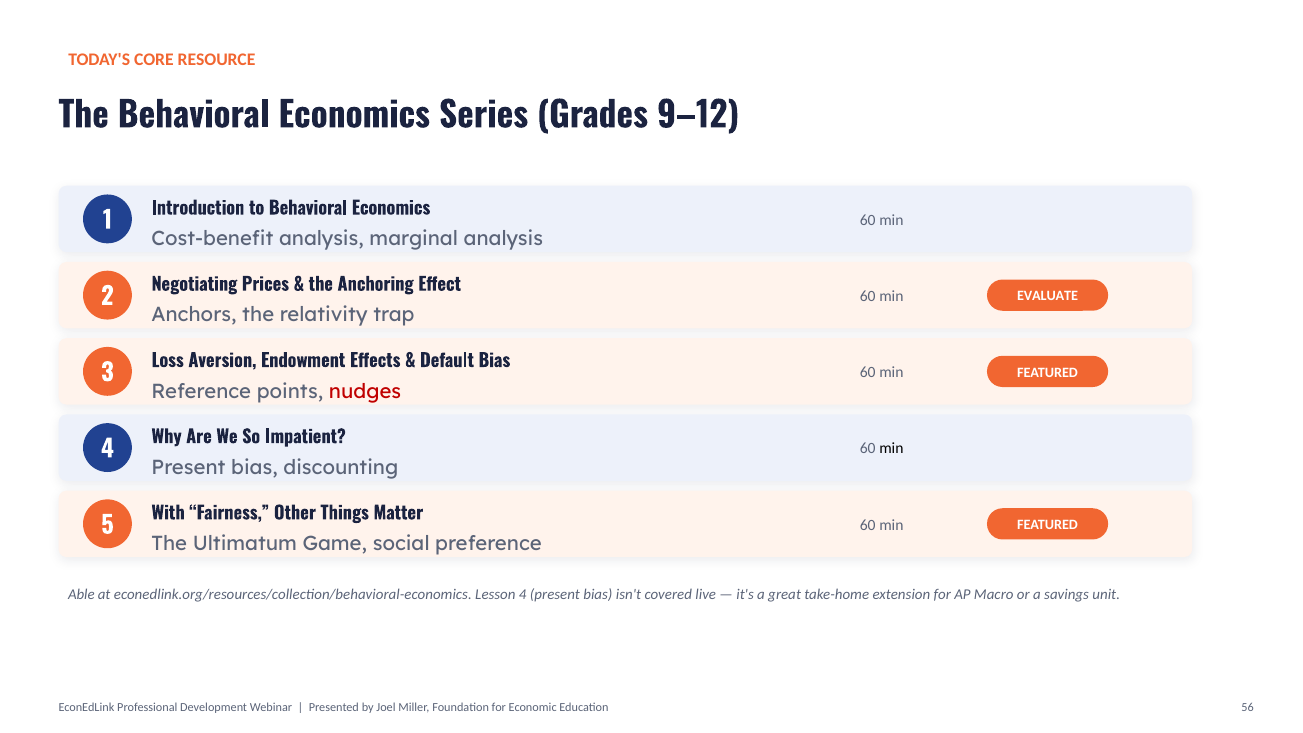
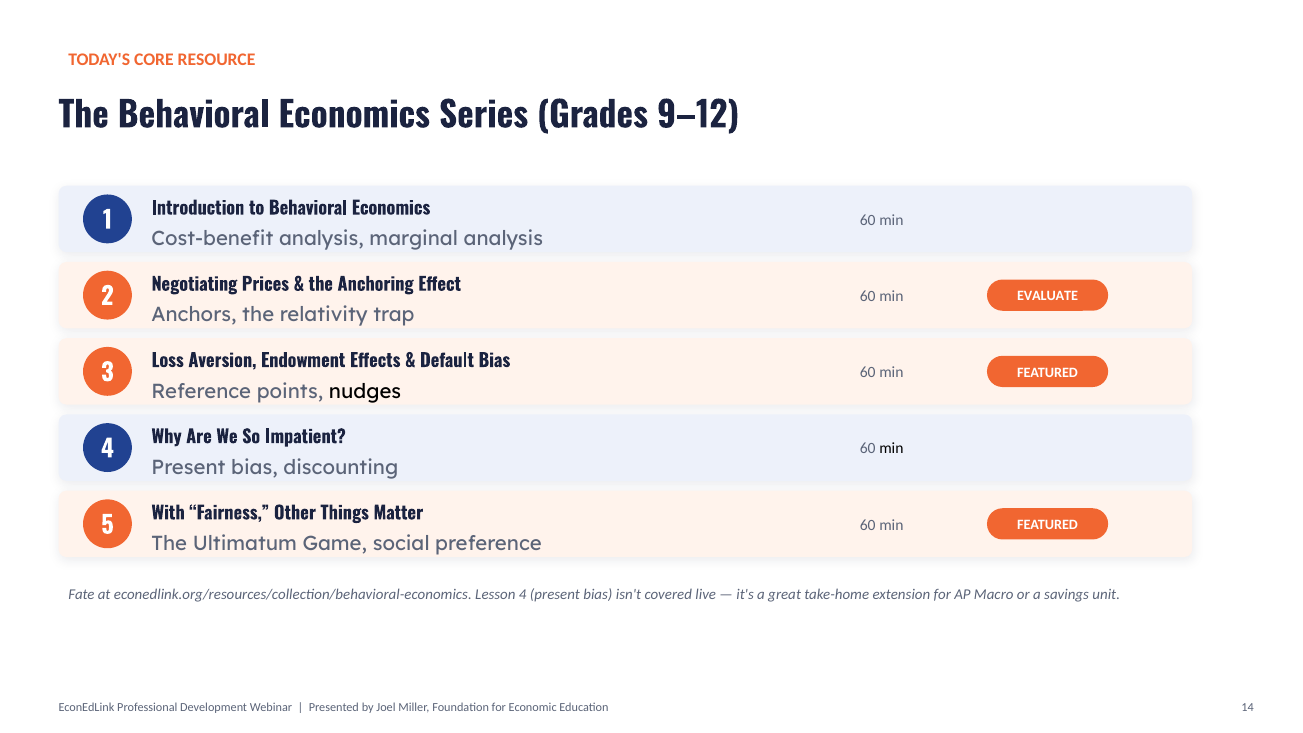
nudges colour: red -> black
Able: Able -> Fate
56: 56 -> 14
